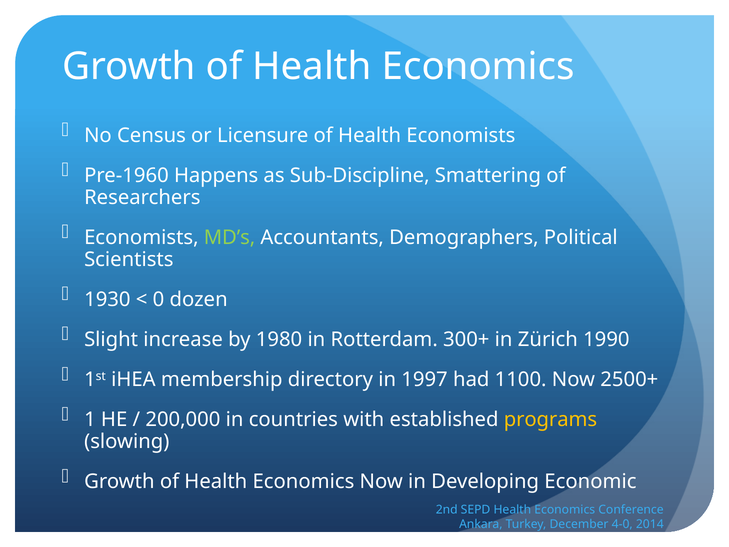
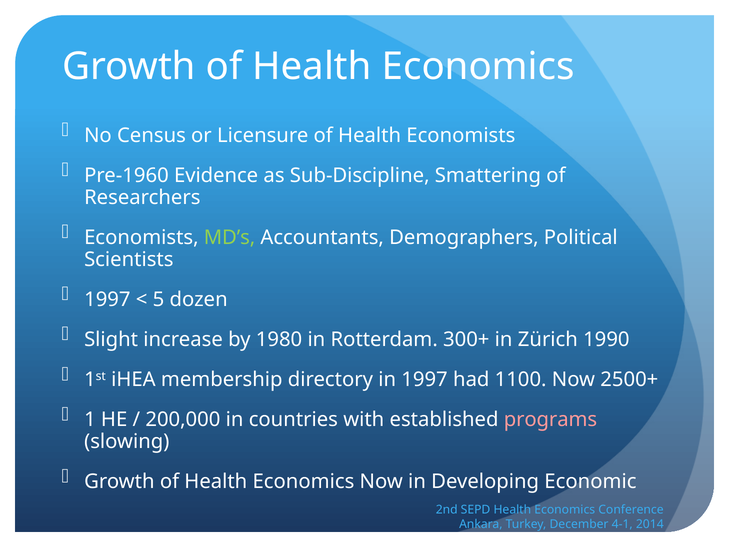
Happens: Happens -> Evidence
1930 at (107, 299): 1930 -> 1997
0: 0 -> 5
programs colour: yellow -> pink
4-0: 4-0 -> 4-1
